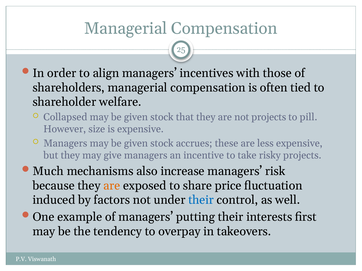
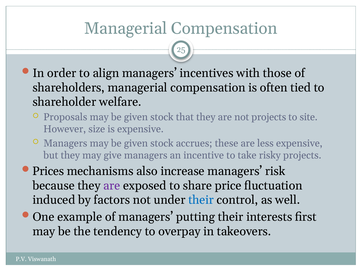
Collapsed: Collapsed -> Proposals
pill: pill -> site
Much: Much -> Prices
are at (112, 186) colour: orange -> purple
